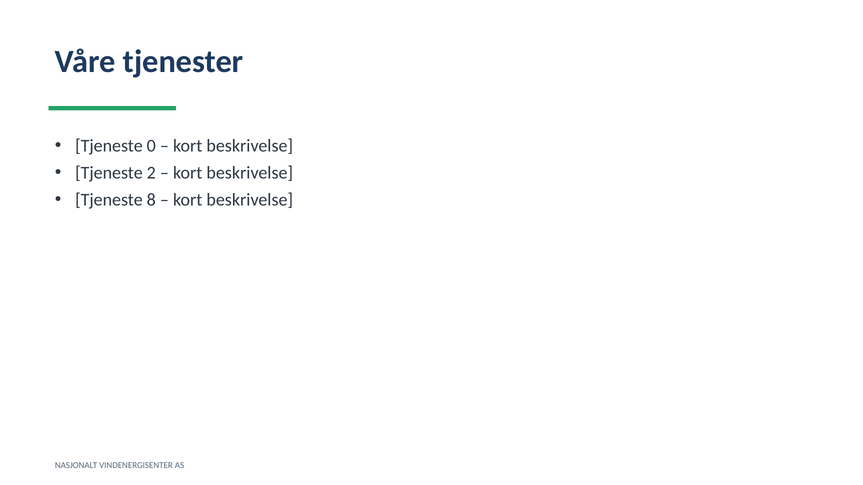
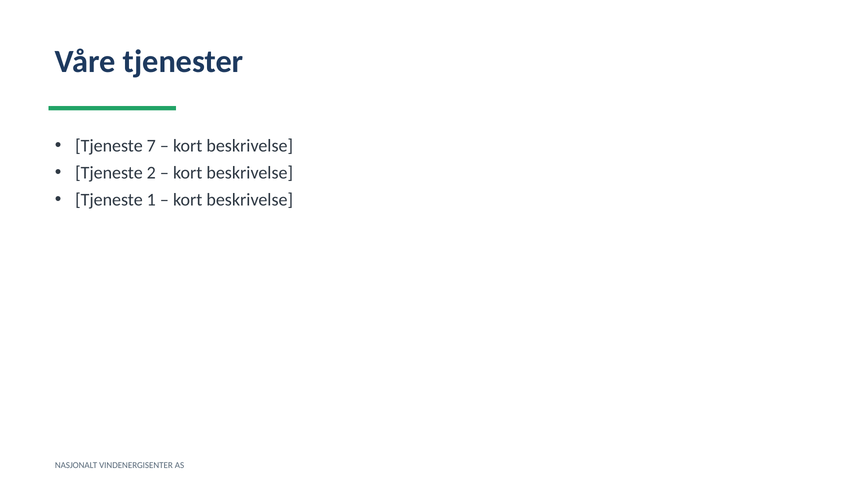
0: 0 -> 7
8: 8 -> 1
